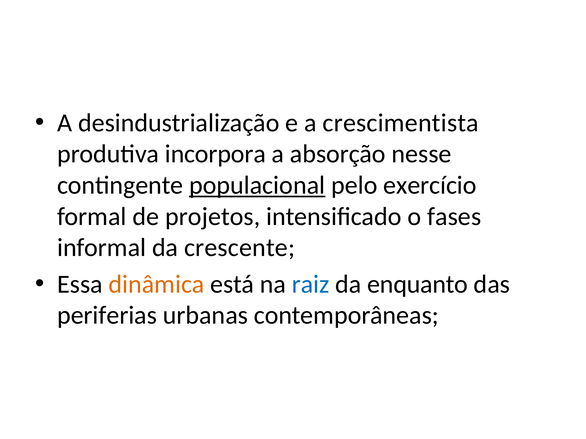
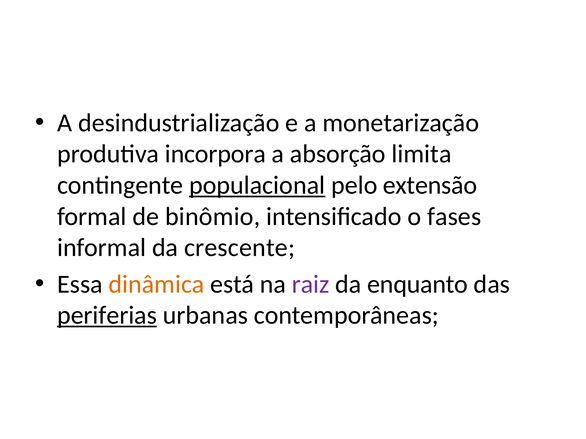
crescimentista: crescimentista -> monetarização
nesse: nesse -> limita
exercício: exercício -> extensão
projetos: projetos -> binômio
raiz colour: blue -> purple
periferias underline: none -> present
